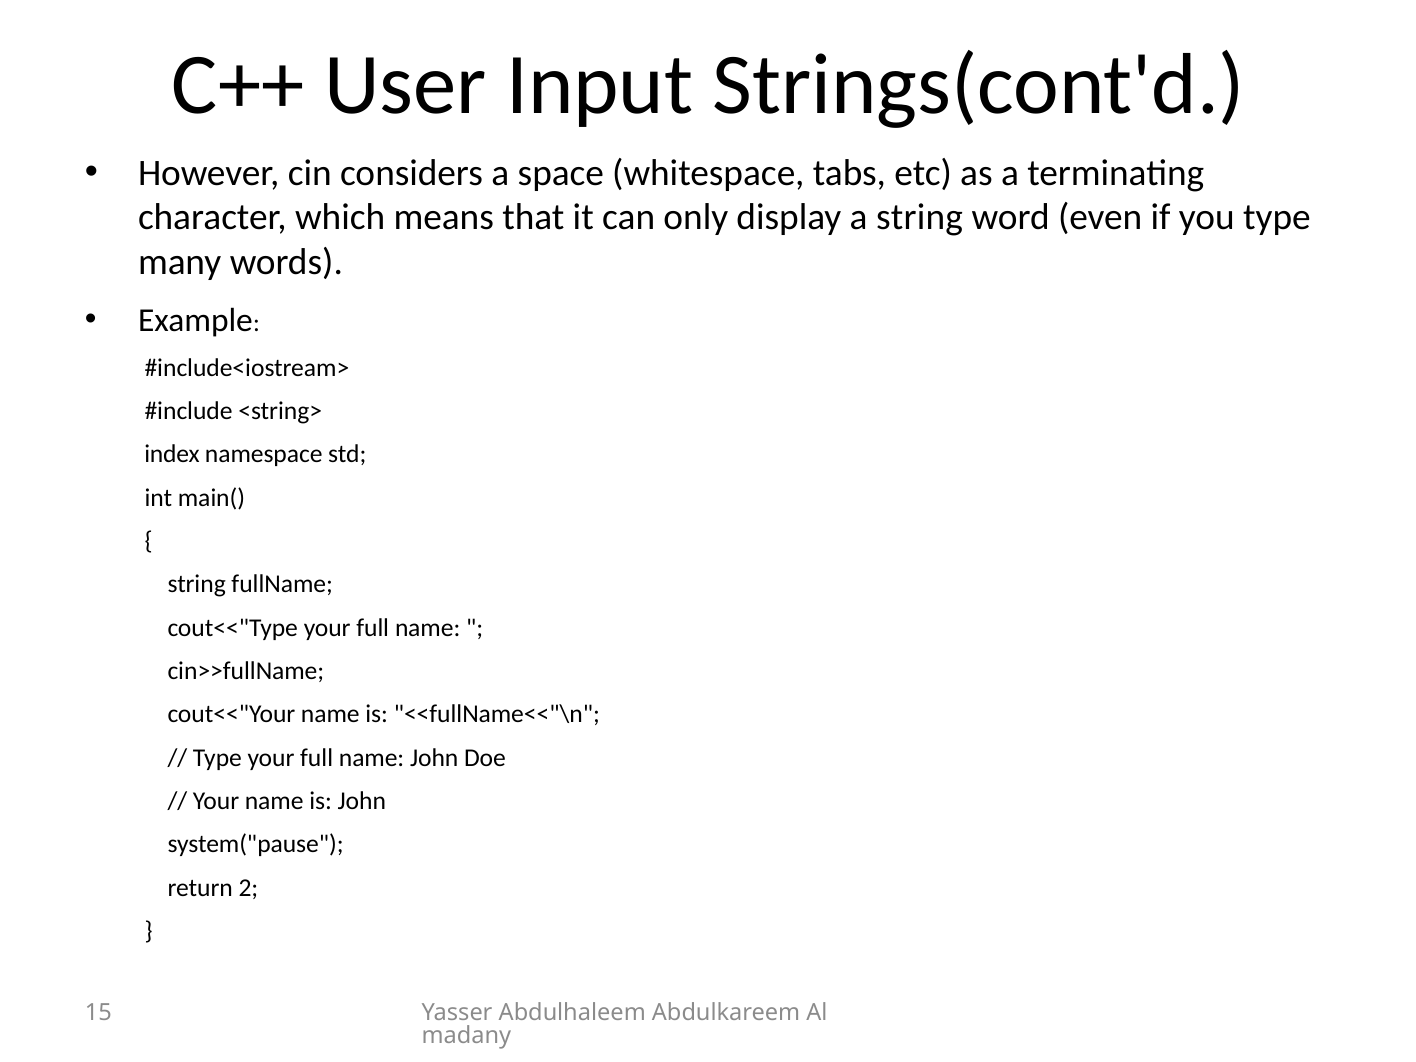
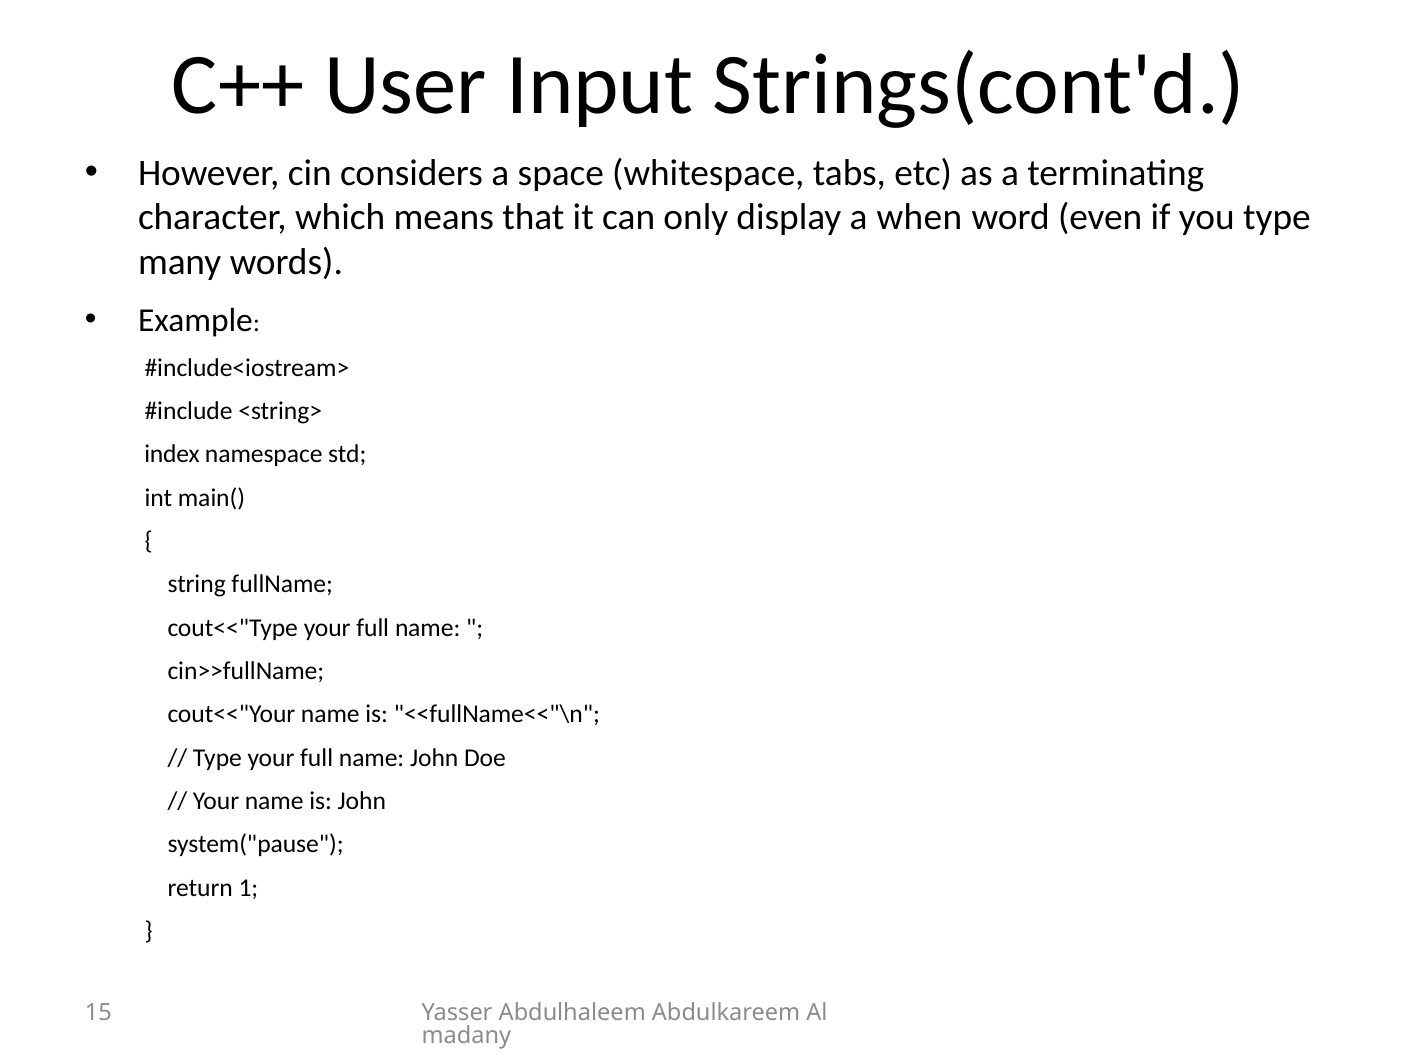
a string: string -> when
2: 2 -> 1
